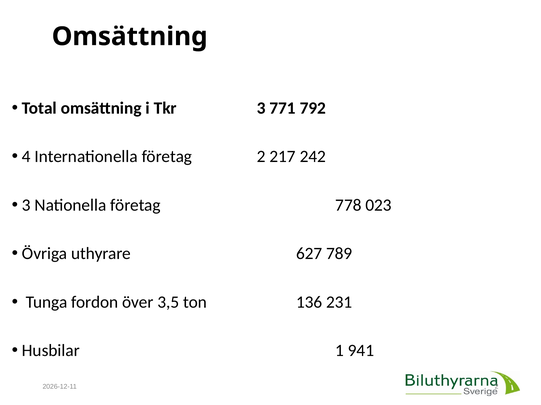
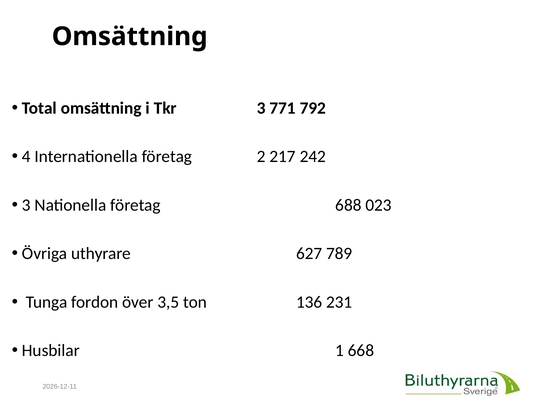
778: 778 -> 688
941: 941 -> 668
